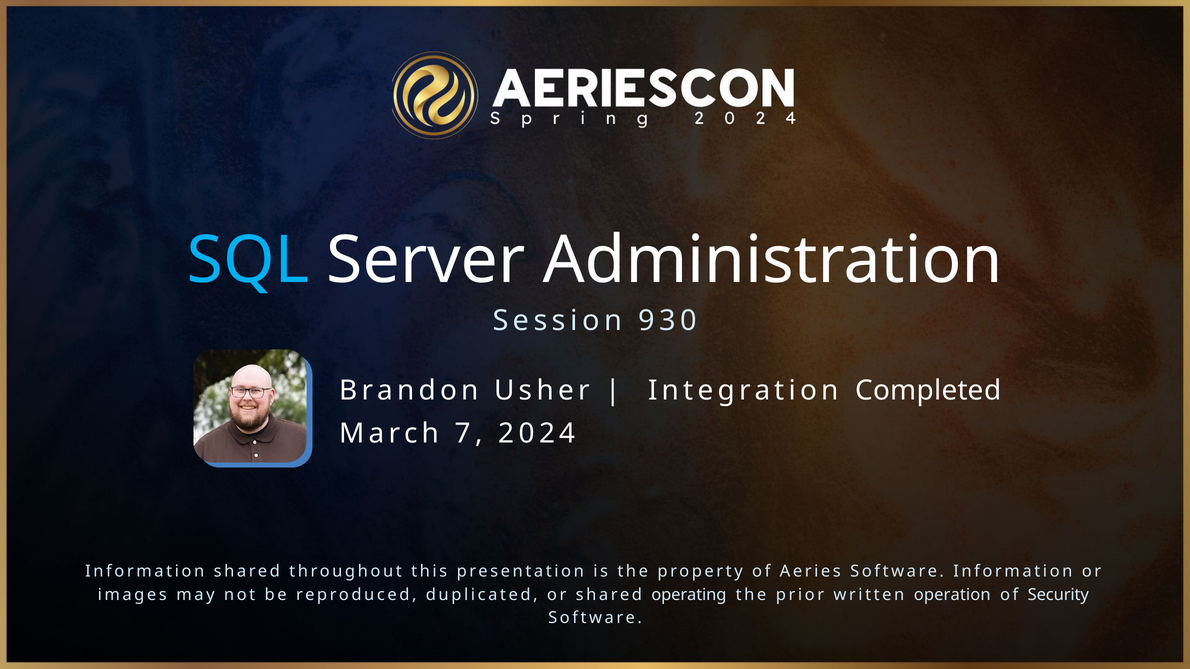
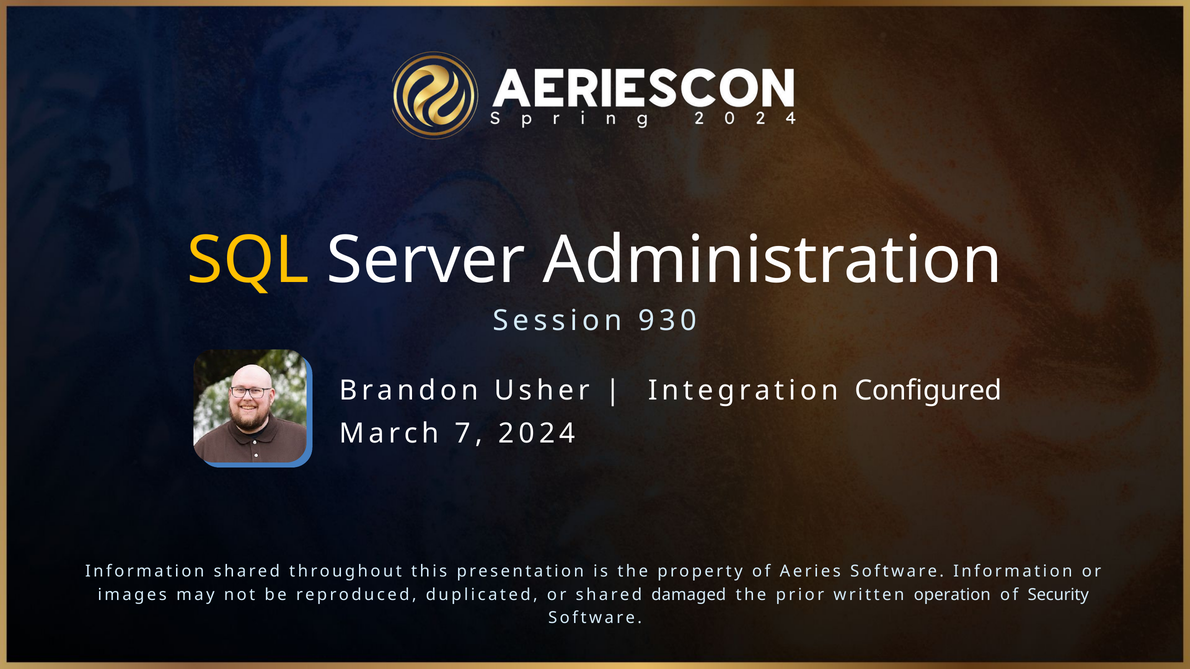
SQL colour: light blue -> yellow
Completed: Completed -> Configured
operating: operating -> damaged
